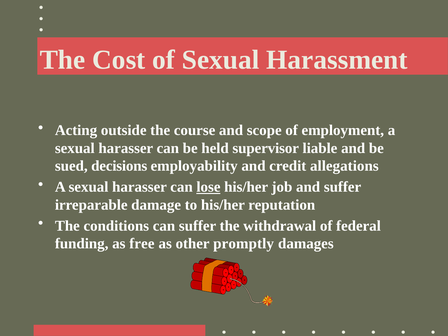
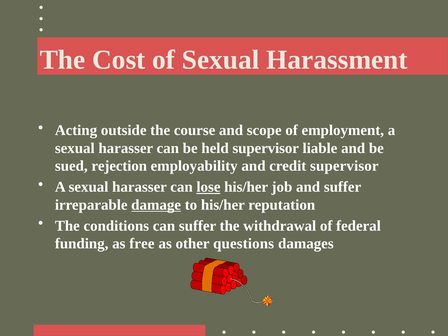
decisions: decisions -> rejection
credit allegations: allegations -> supervisor
damage underline: none -> present
promptly: promptly -> questions
